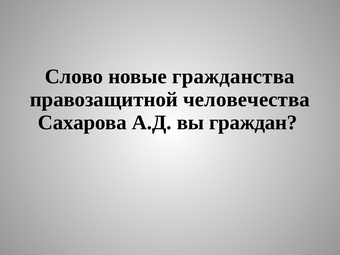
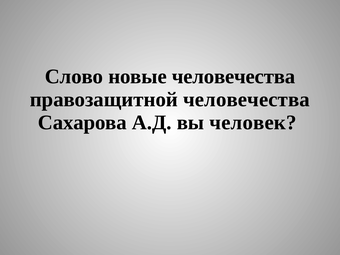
новые гражданства: гражданства -> человечества
граждан: граждан -> человек
